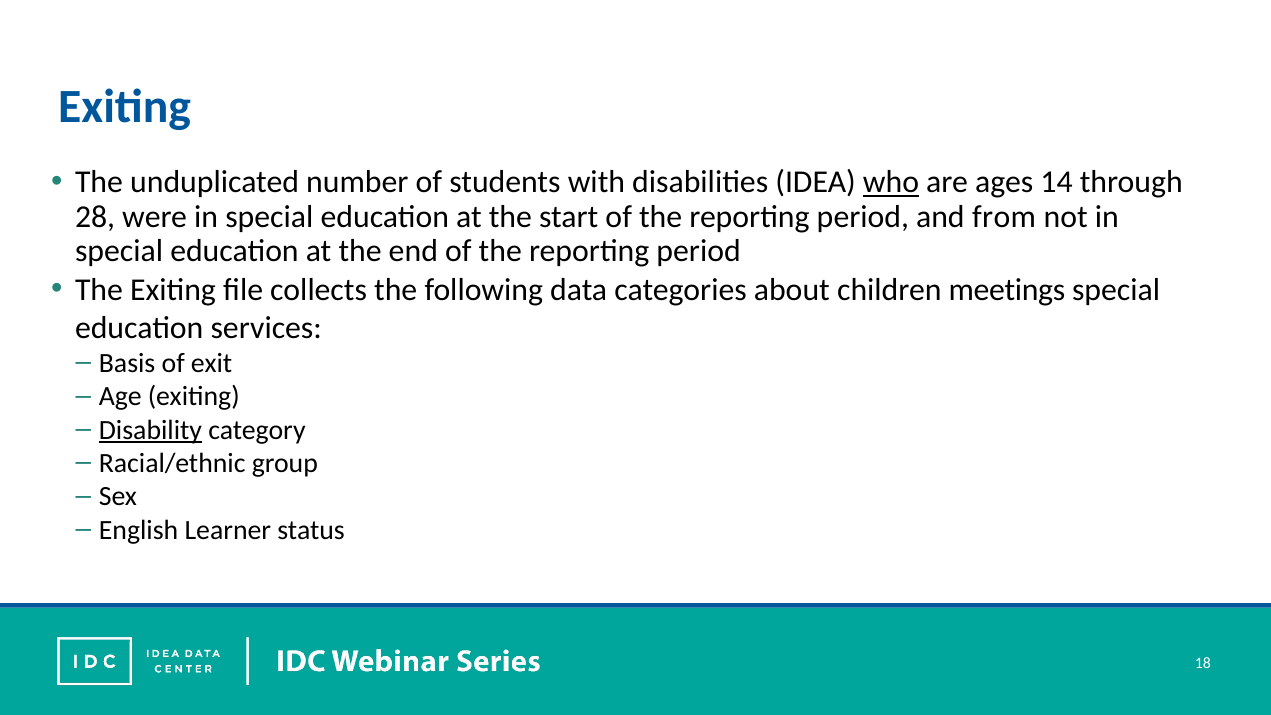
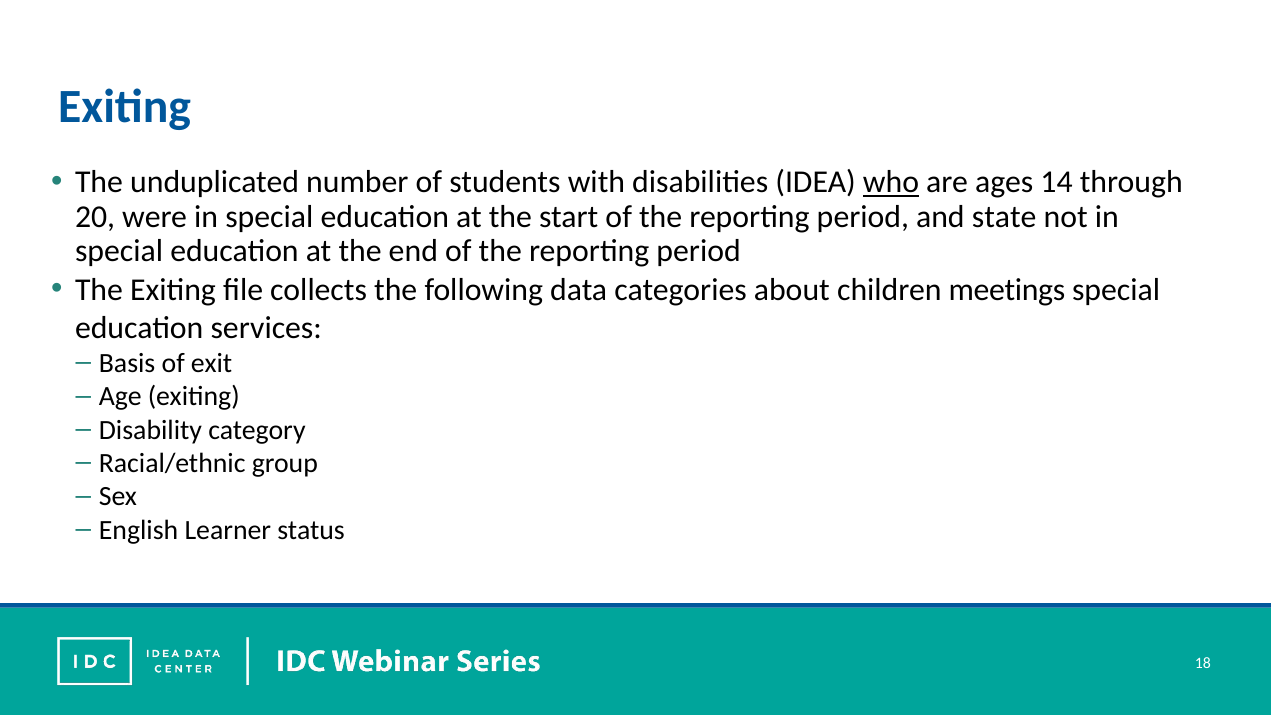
28: 28 -> 20
from: from -> state
Disability underline: present -> none
